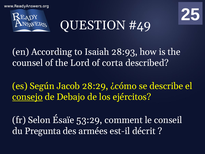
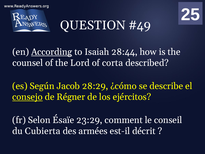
According underline: none -> present
28:93: 28:93 -> 28:44
Debajo: Debajo -> Régner
53:29: 53:29 -> 23:29
Pregunta: Pregunta -> Cubierta
